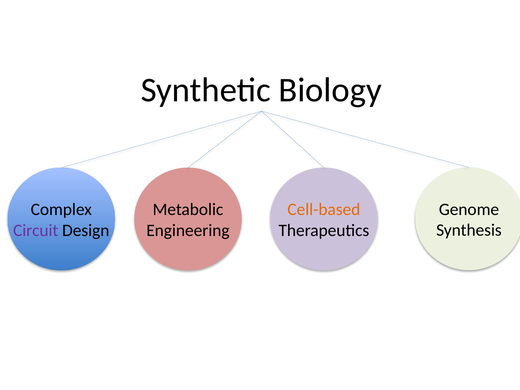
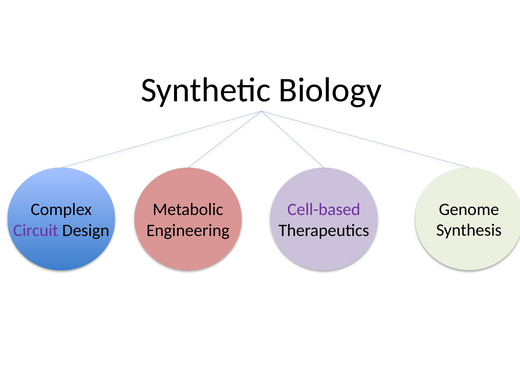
Cell-based colour: orange -> purple
